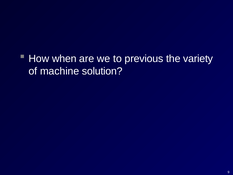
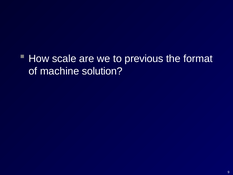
when: when -> scale
variety: variety -> format
